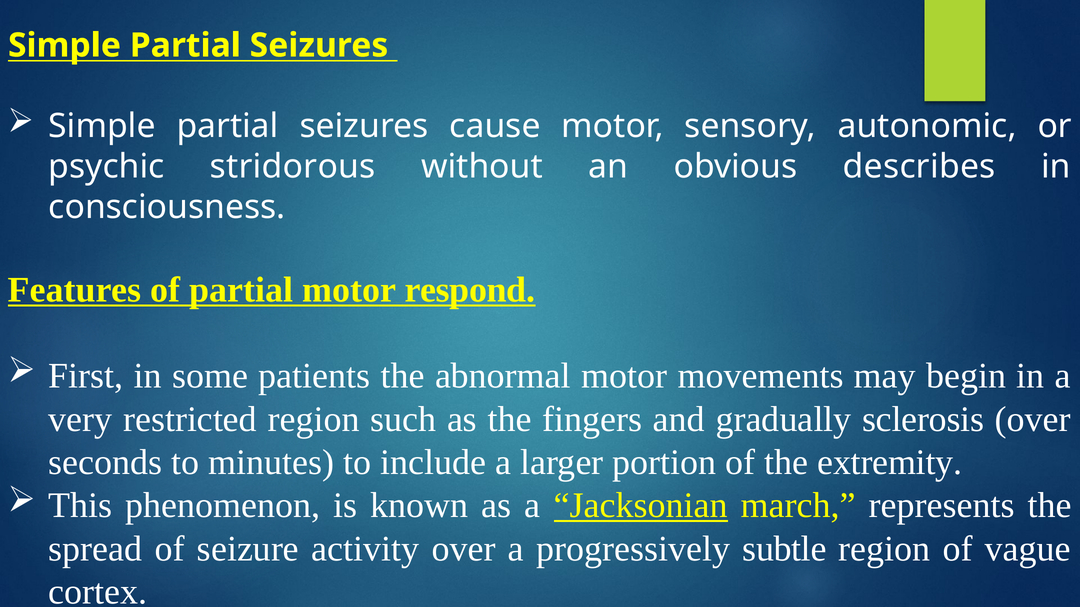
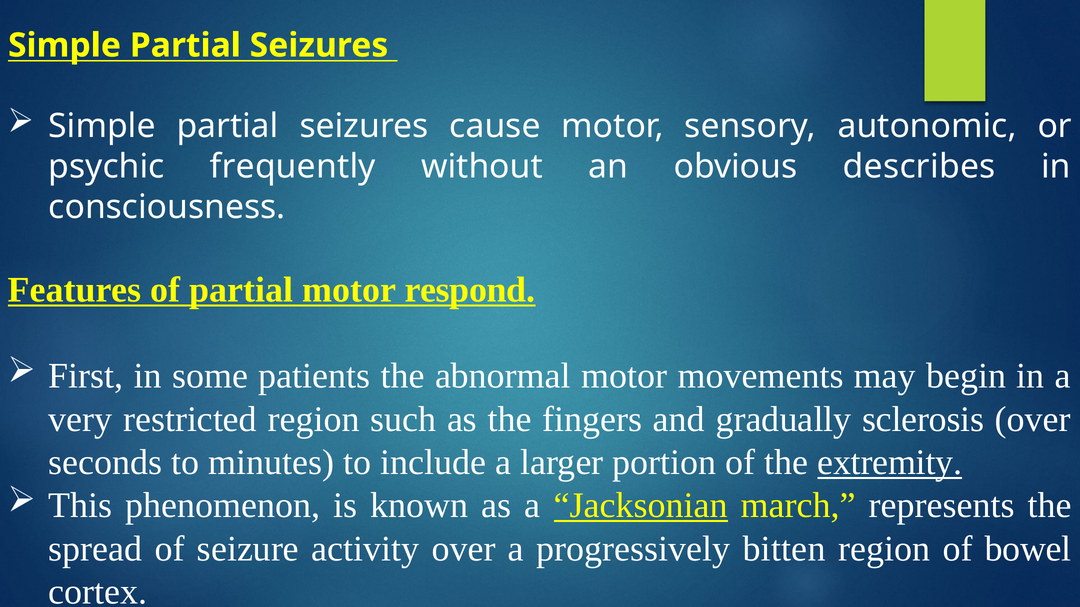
stridorous: stridorous -> frequently
extremity underline: none -> present
subtle: subtle -> bitten
vague: vague -> bowel
